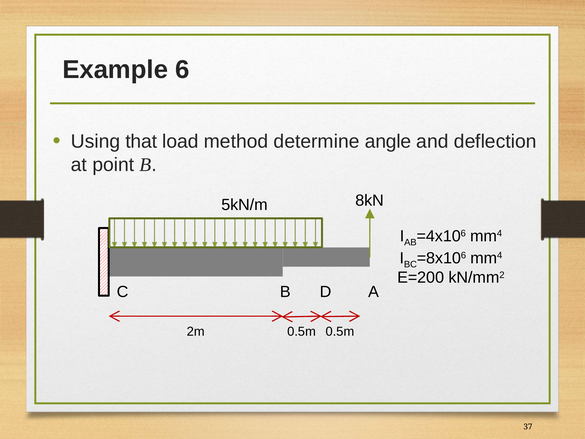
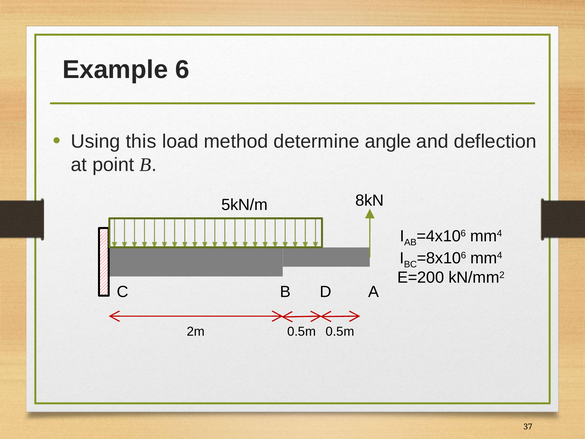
that: that -> this
